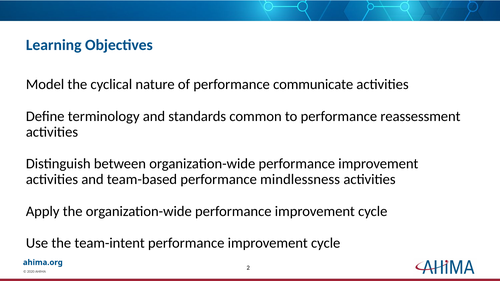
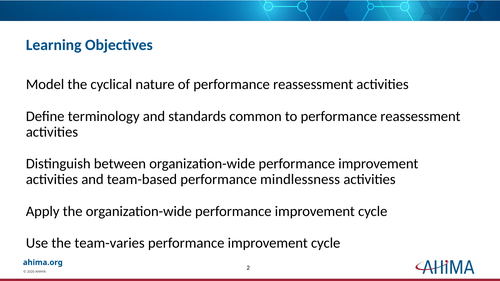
of performance communicate: communicate -> reassessment
team-intent: team-intent -> team-varies
